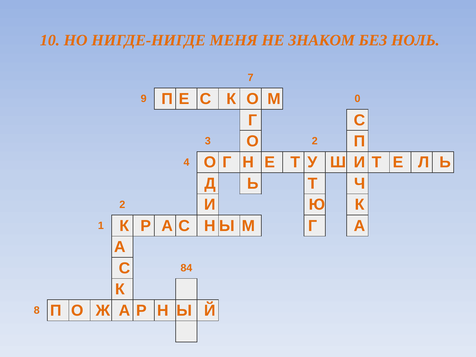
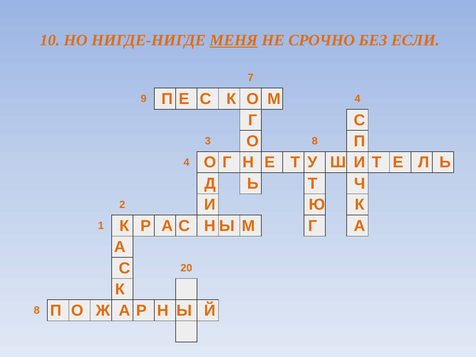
МЕНЯ underline: none -> present
ЗНАКОМ: ЗНАКОМ -> СРОЧНО
НОЛЬ: НОЛЬ -> ЕСЛИ
М 0: 0 -> 4
О 2: 2 -> 8
84: 84 -> 20
